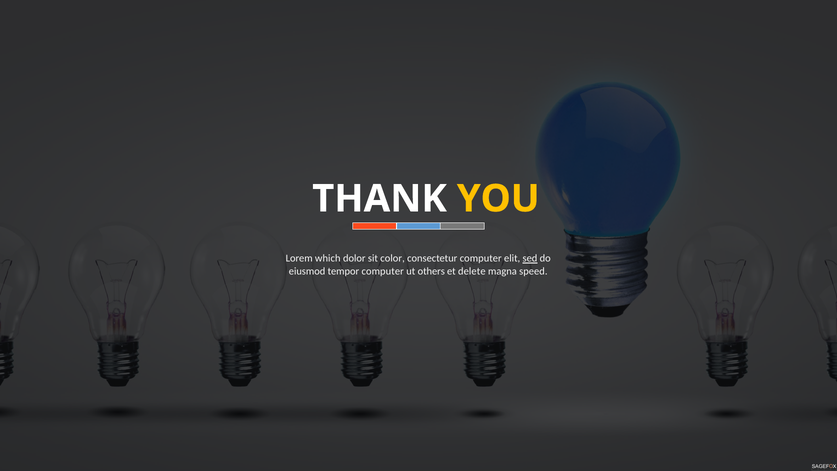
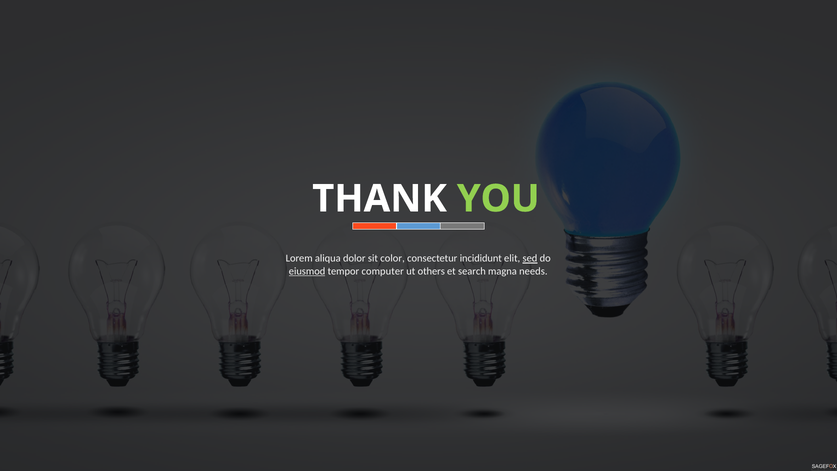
YOU colour: yellow -> light green
which: which -> aliqua
consectetur computer: computer -> incididunt
eiusmod underline: none -> present
delete: delete -> search
speed: speed -> needs
